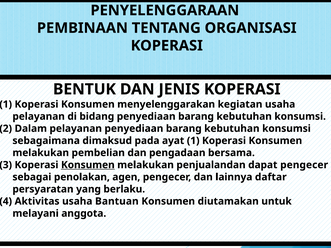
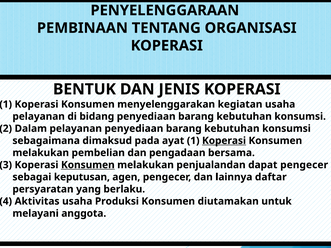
Koperasi at (224, 141) underline: none -> present
penolakan: penolakan -> keputusan
Bantuan: Bantuan -> Produksi
